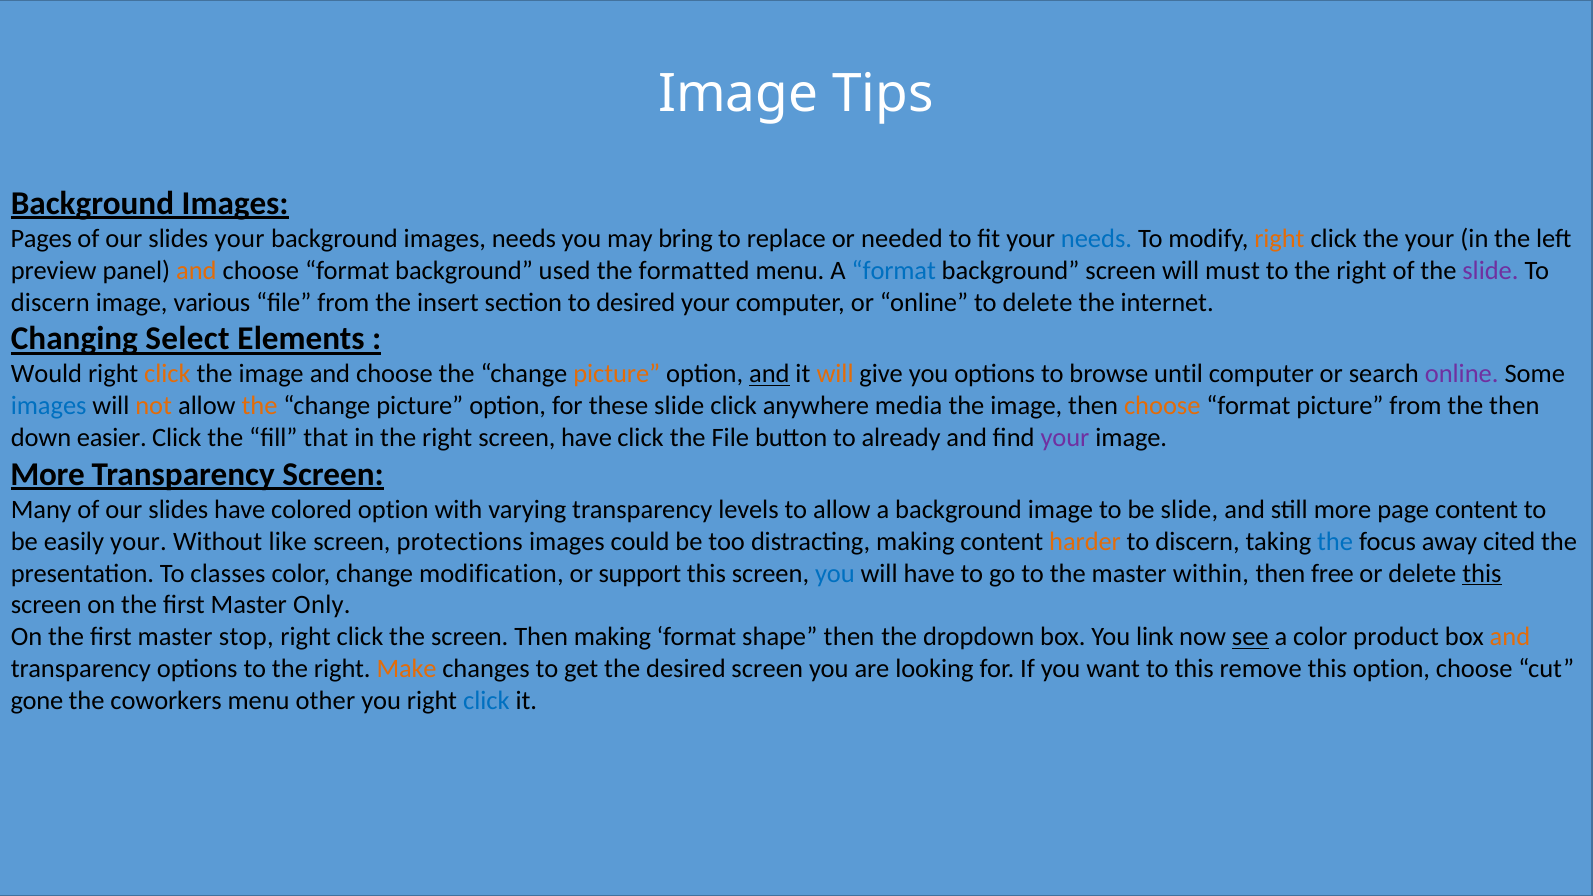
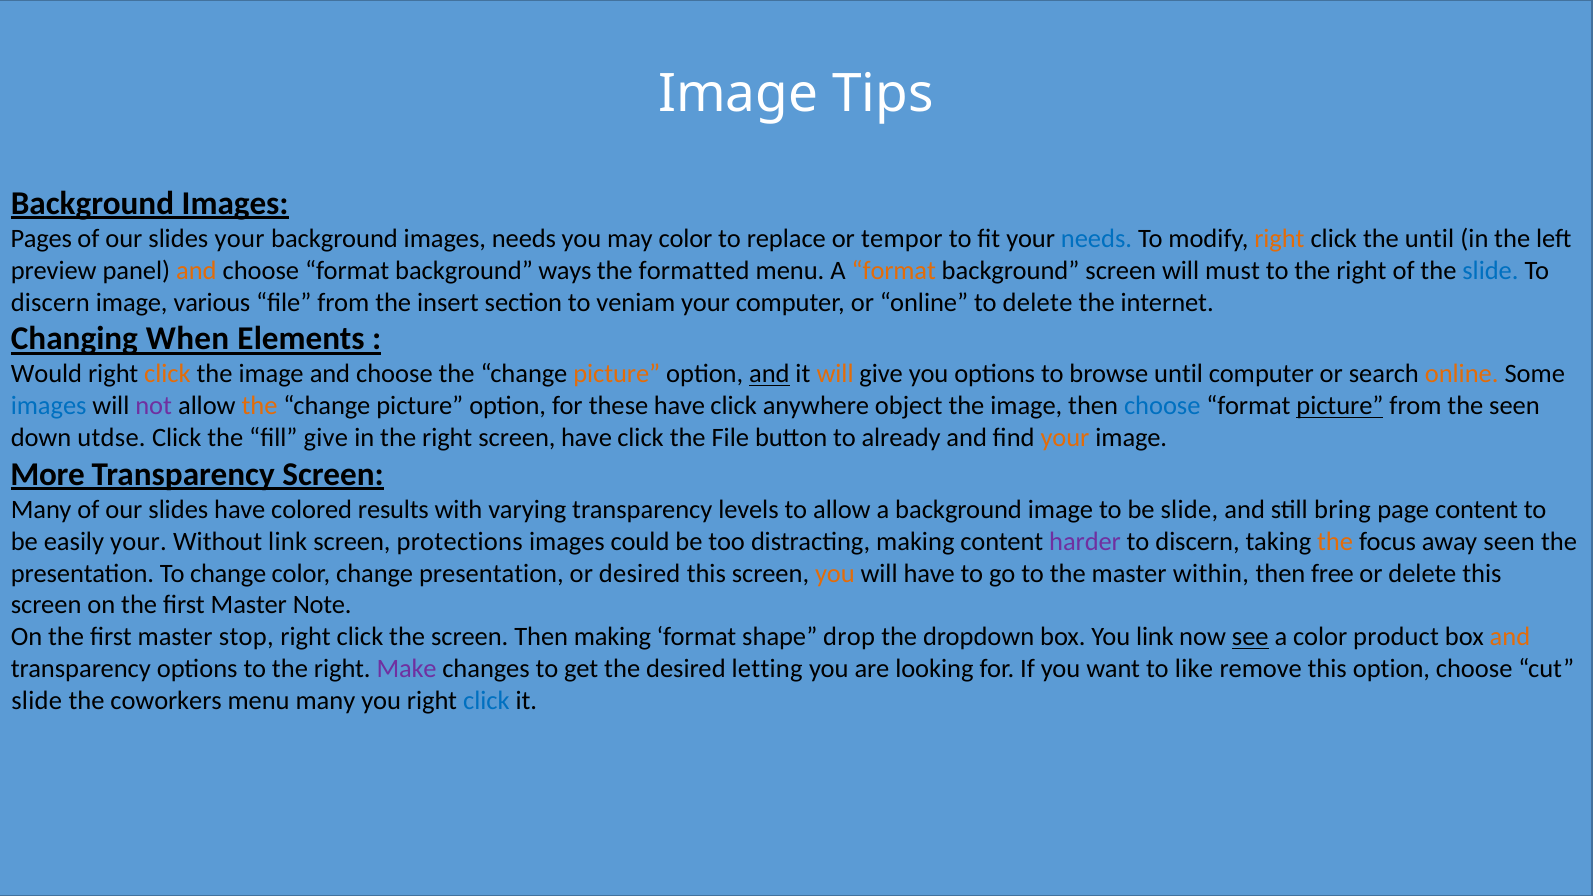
may bring: bring -> color
needed: needed -> tempor
the your: your -> until
used: used -> ways
format at (894, 271) colour: blue -> orange
slide at (1490, 271) colour: purple -> blue
to desired: desired -> veniam
Select: Select -> When
online at (1462, 374) colour: purple -> orange
not colour: orange -> purple
these slide: slide -> have
media: media -> object
choose at (1162, 406) colour: orange -> blue
picture at (1340, 406) underline: none -> present
the then: then -> seen
easier: easier -> utdse
fill that: that -> give
your at (1065, 438) colour: purple -> orange
colored option: option -> results
still more: more -> bring
Without like: like -> link
harder colour: orange -> purple
the at (1335, 541) colour: blue -> orange
away cited: cited -> seen
To classes: classes -> change
change modification: modification -> presentation
or support: support -> desired
you at (835, 573) colour: blue -> orange
this at (1482, 573) underline: present -> none
Only: Only -> Note
shape then: then -> drop
Make colour: orange -> purple
desired screen: screen -> letting
to this: this -> like
gone at (37, 701): gone -> slide
menu other: other -> many
